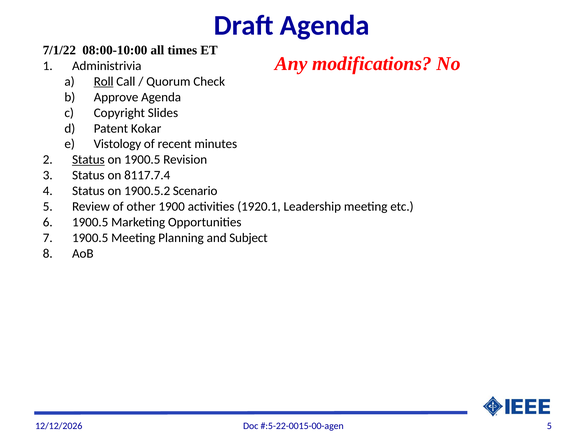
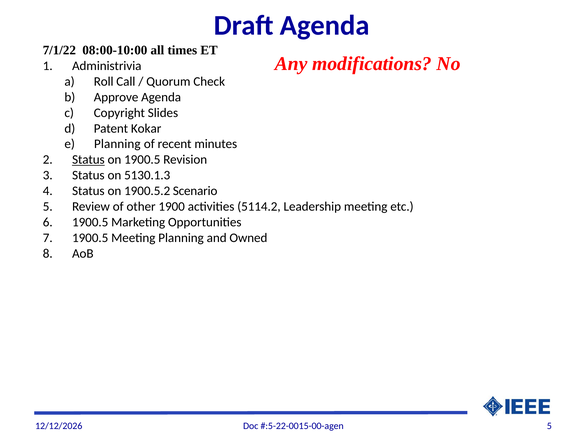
Roll underline: present -> none
Vistology at (117, 144): Vistology -> Planning
8117.7.4: 8117.7.4 -> 5130.1.3
1920.1: 1920.1 -> 5114.2
Subject: Subject -> Owned
